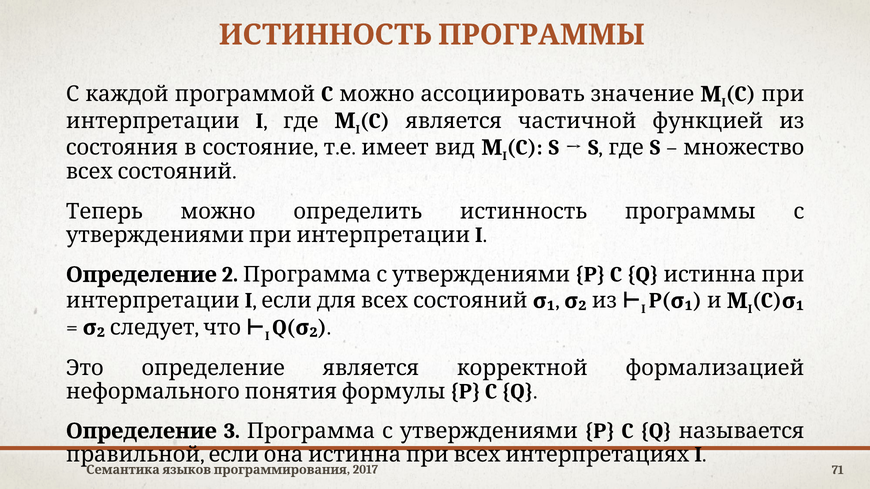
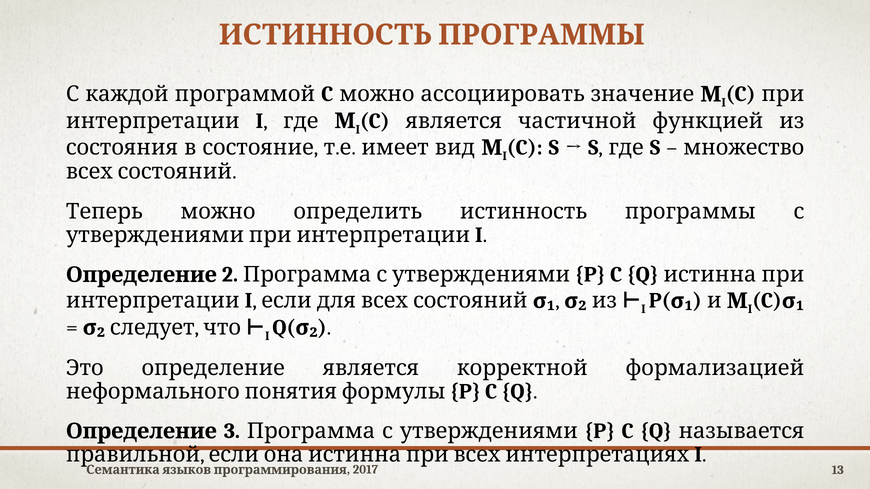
71: 71 -> 13
